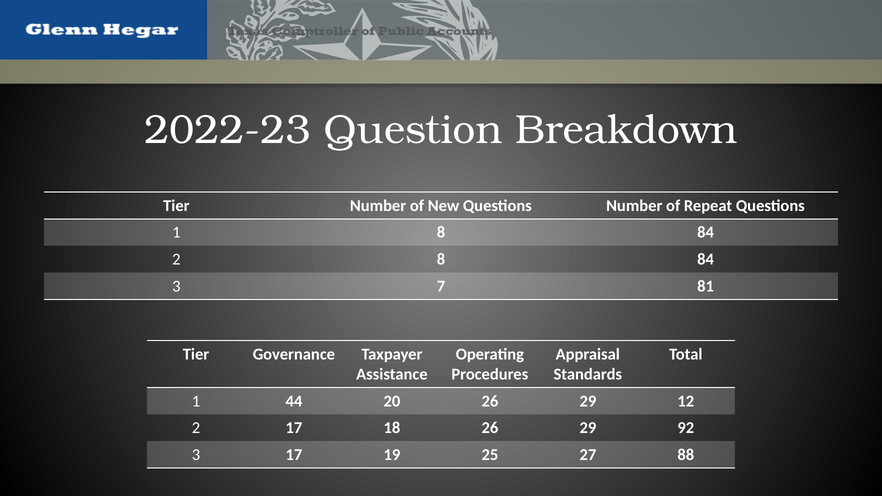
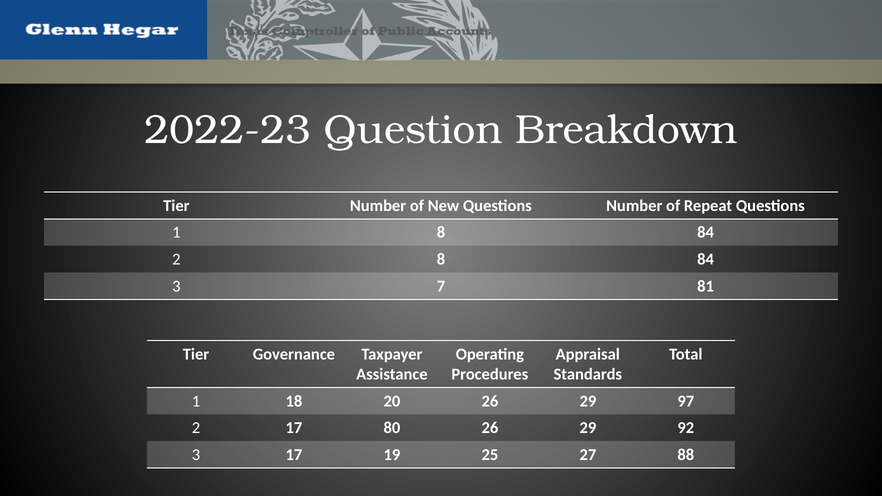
44: 44 -> 18
12: 12 -> 97
18: 18 -> 80
